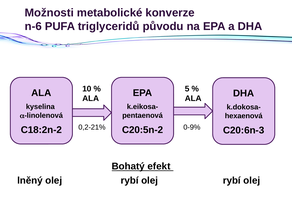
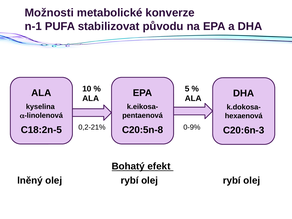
n-6: n-6 -> n-1
triglyceridů: triglyceridů -> stabilizovat
C18:2n-2: C18:2n-2 -> C18:2n-5
C20:5n-2: C20:5n-2 -> C20:5n-8
